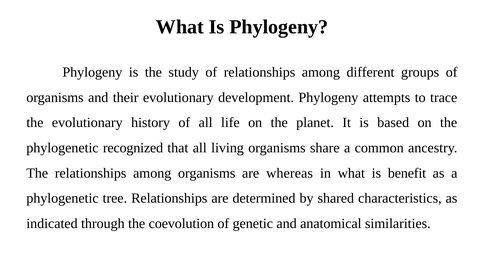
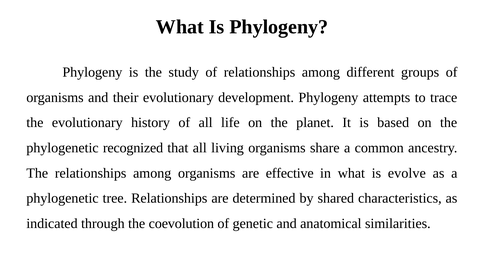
whereas: whereas -> effective
benefit: benefit -> evolve
